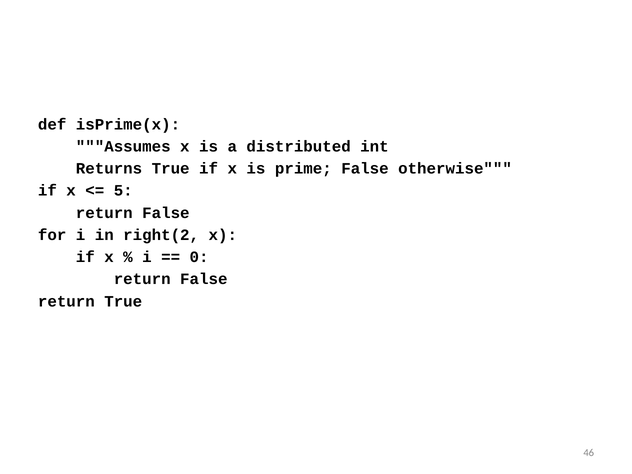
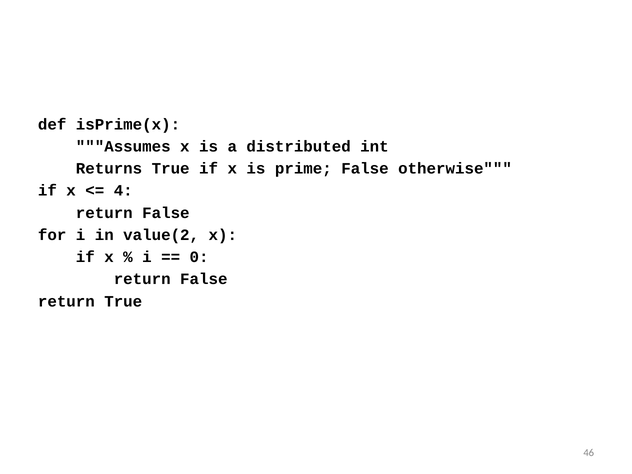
5: 5 -> 4
right(2: right(2 -> value(2
